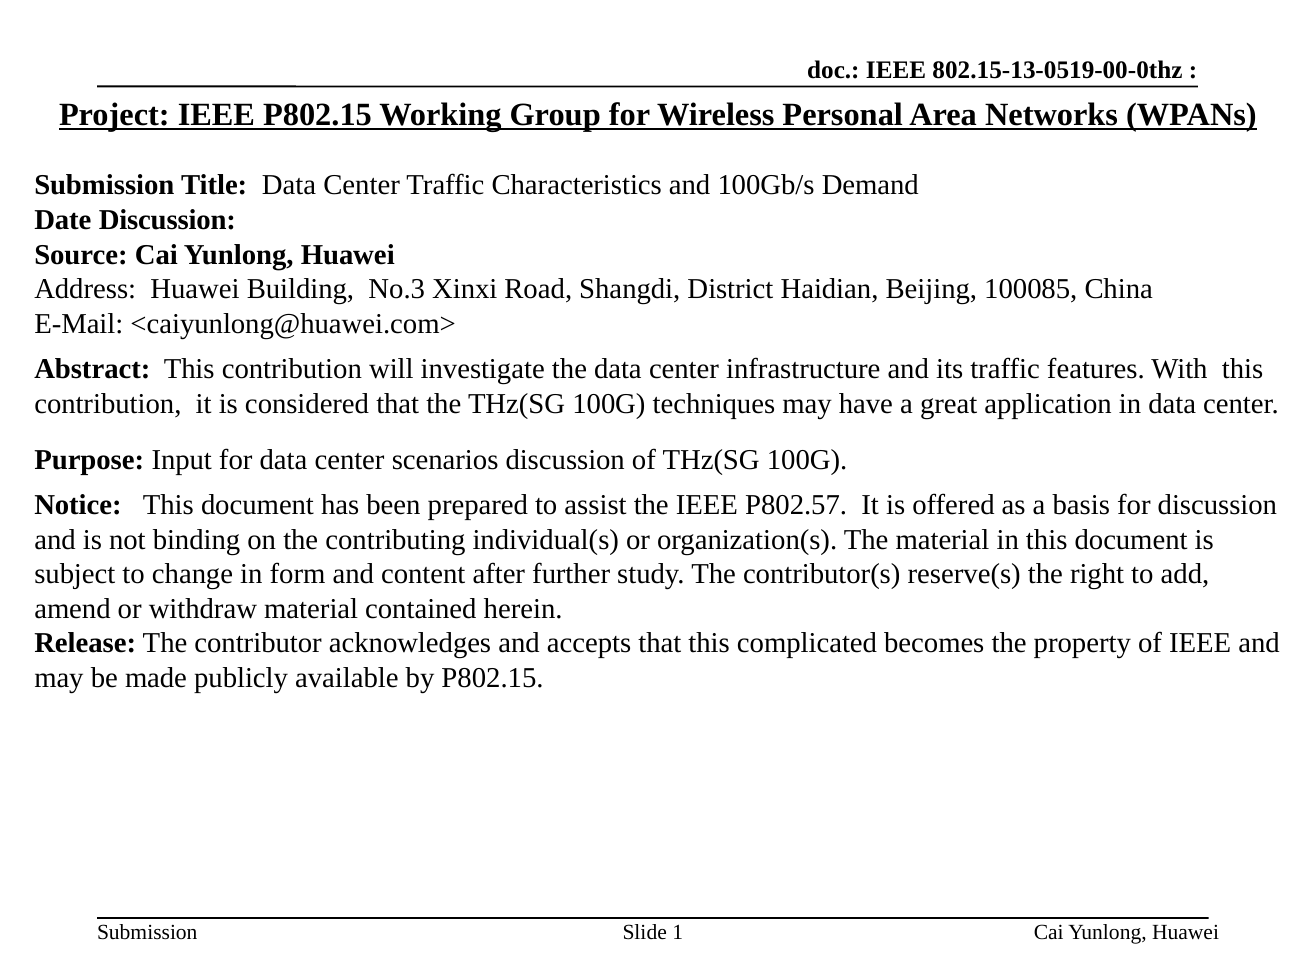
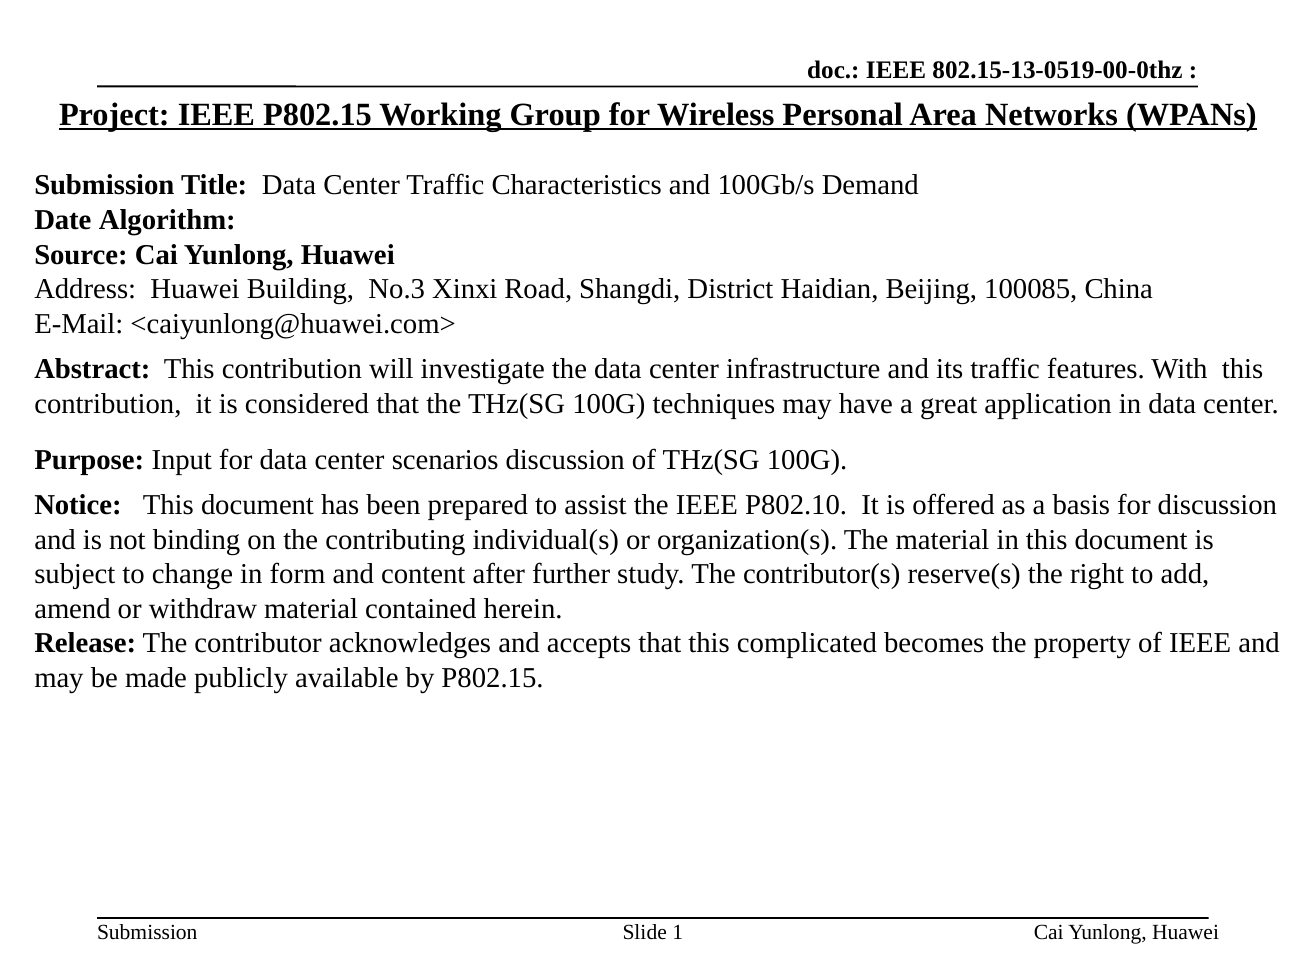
Date Discussion: Discussion -> Algorithm
P802.57: P802.57 -> P802.10
